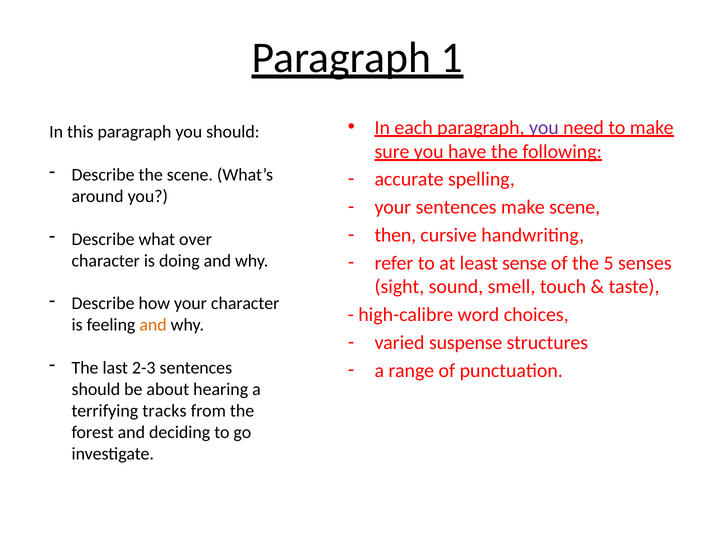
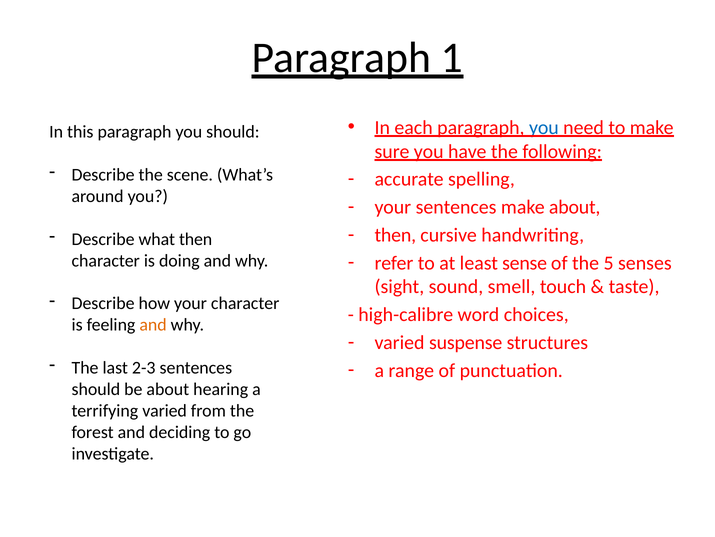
you at (544, 127) colour: purple -> blue
make scene: scene -> about
what over: over -> then
terrifying tracks: tracks -> varied
